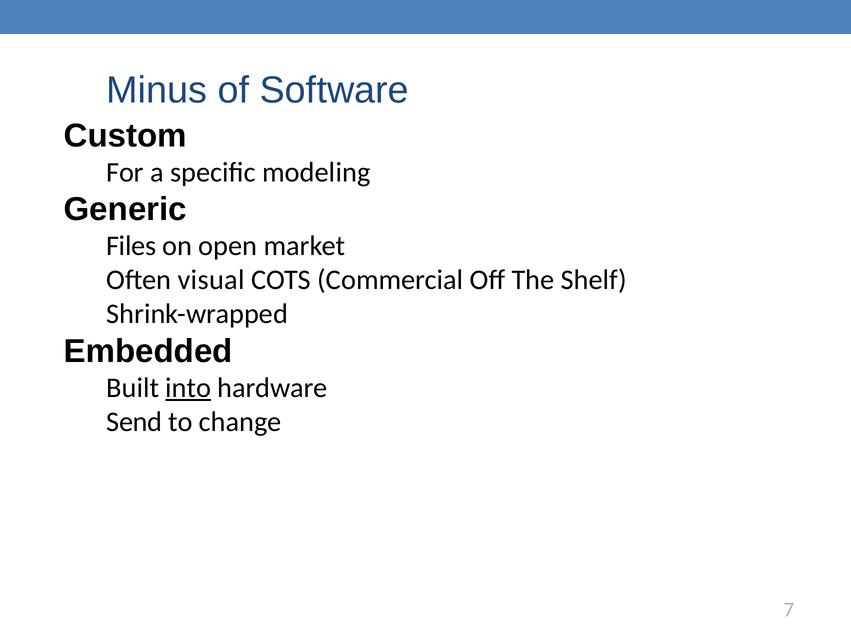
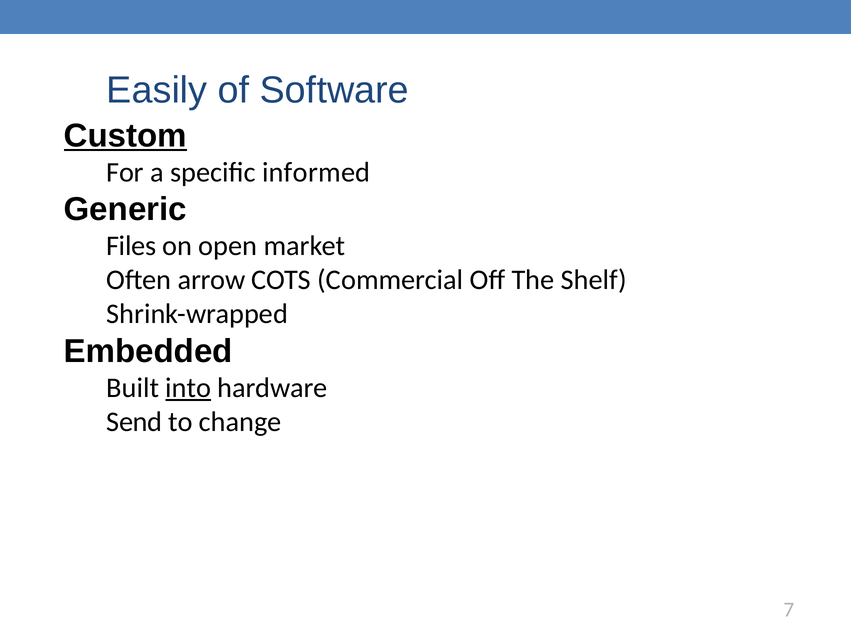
Minus: Minus -> Easily
Custom underline: none -> present
modeling: modeling -> informed
visual: visual -> arrow
